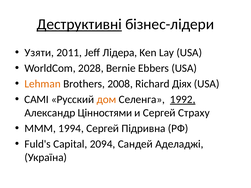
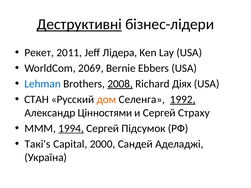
Узяти: Узяти -> Рекет
2028: 2028 -> 2069
Lehman colour: orange -> blue
2008 underline: none -> present
САМІ: САМІ -> СТАН
1994 underline: none -> present
Підривна: Підривна -> Підсумок
Fuld's: Fuld's -> Такі's
2094: 2094 -> 2000
